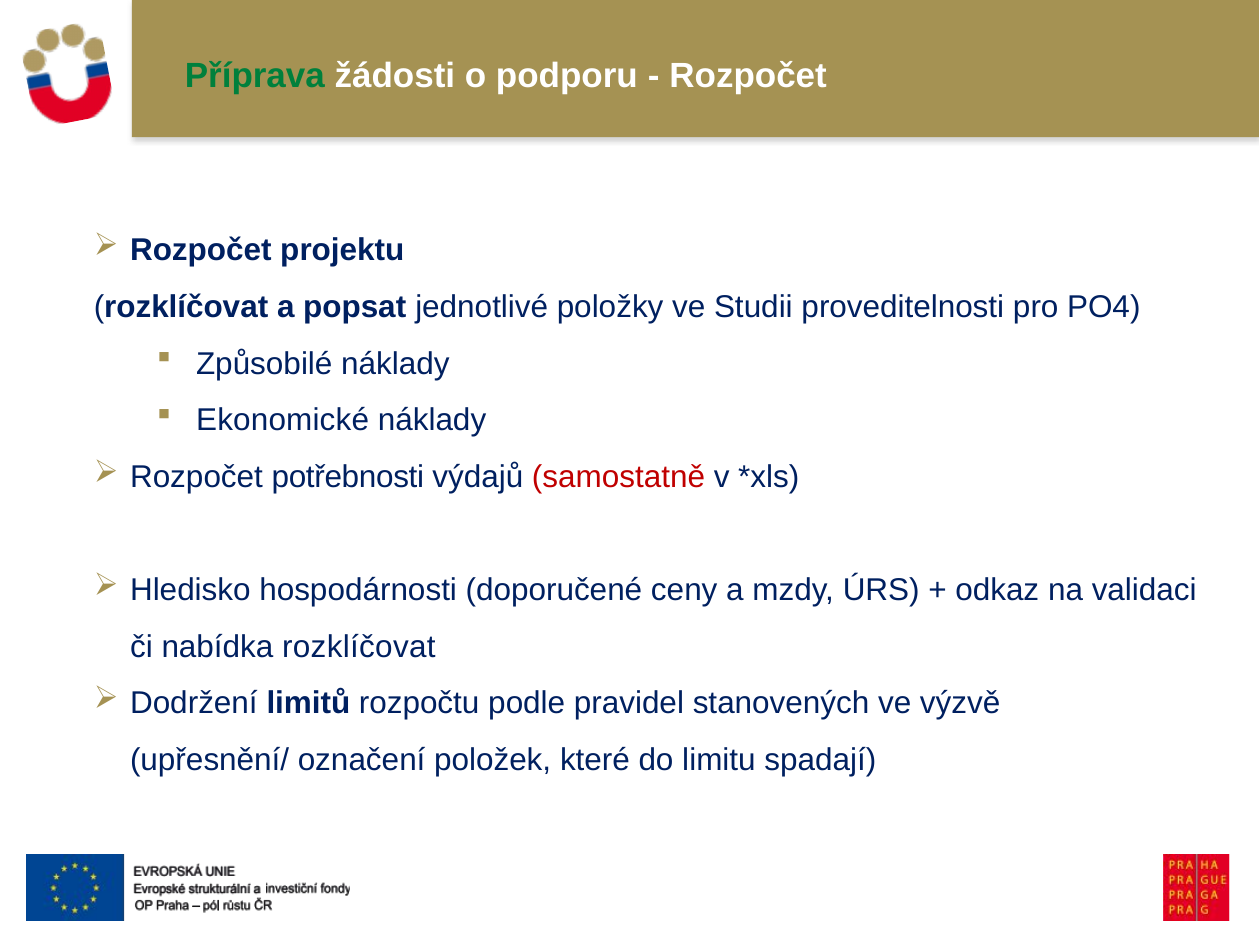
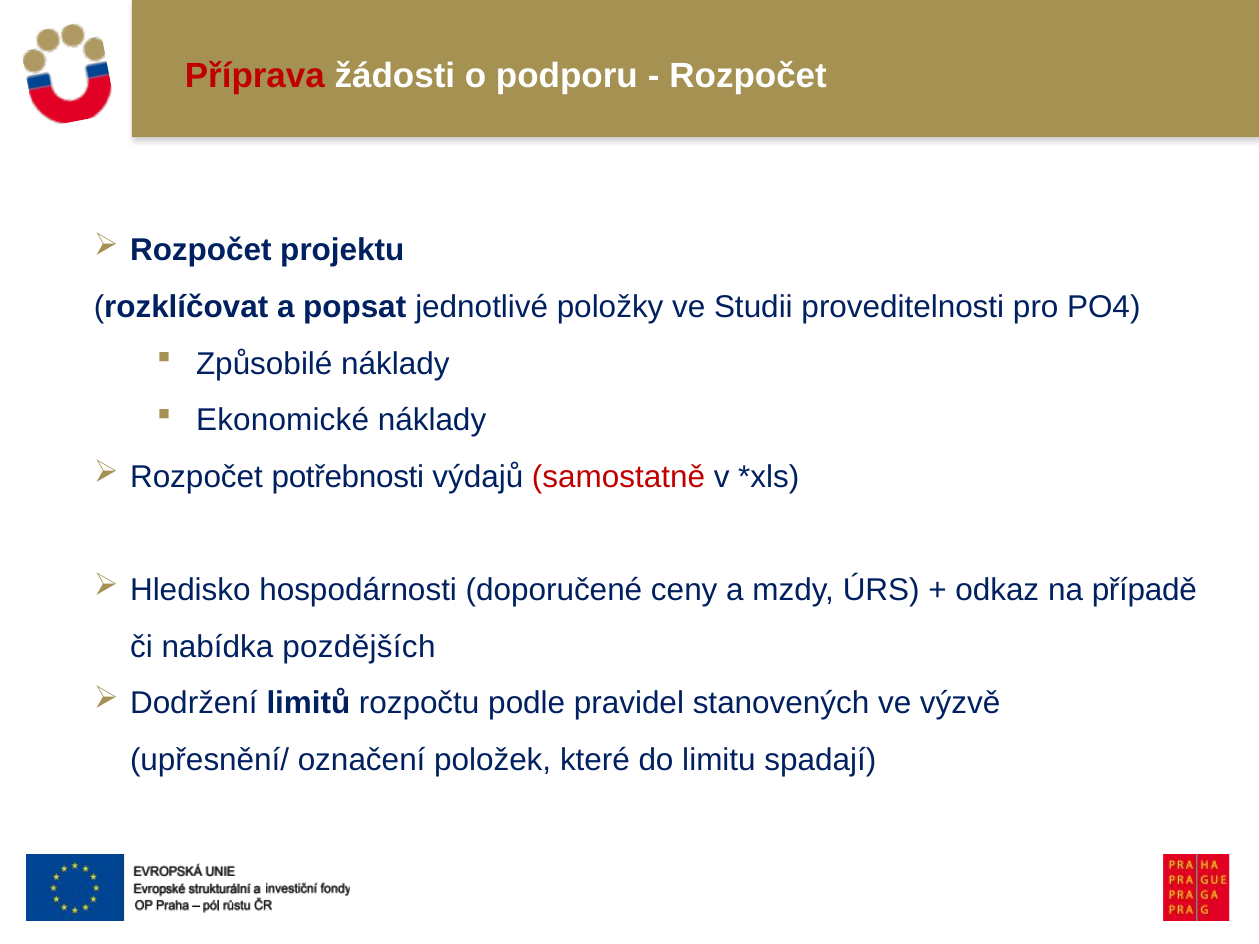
Příprava colour: green -> red
validaci: validaci -> případě
nabídka rozklíčovat: rozklíčovat -> pozdějších
